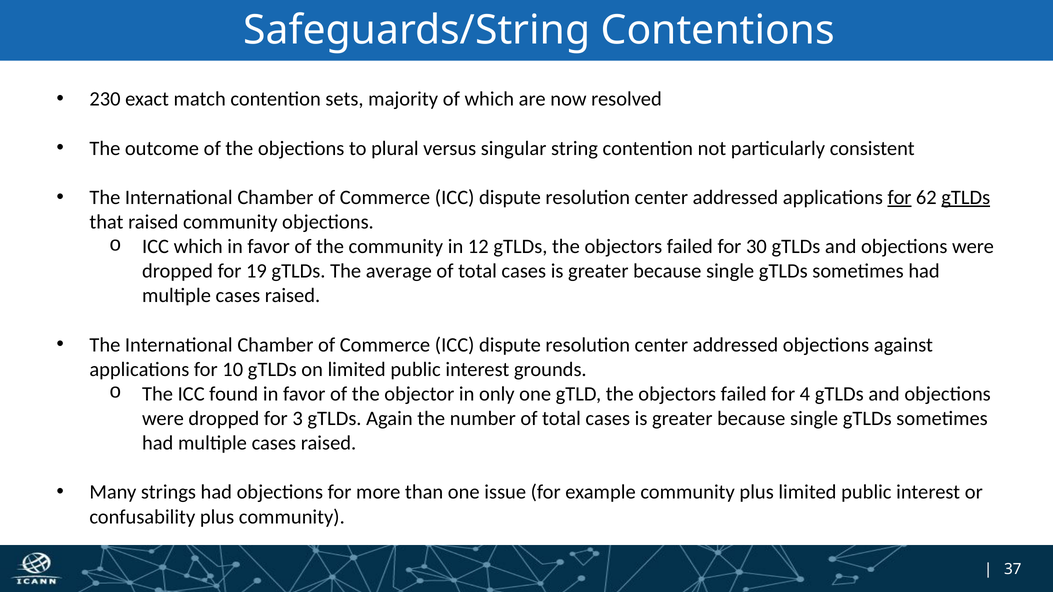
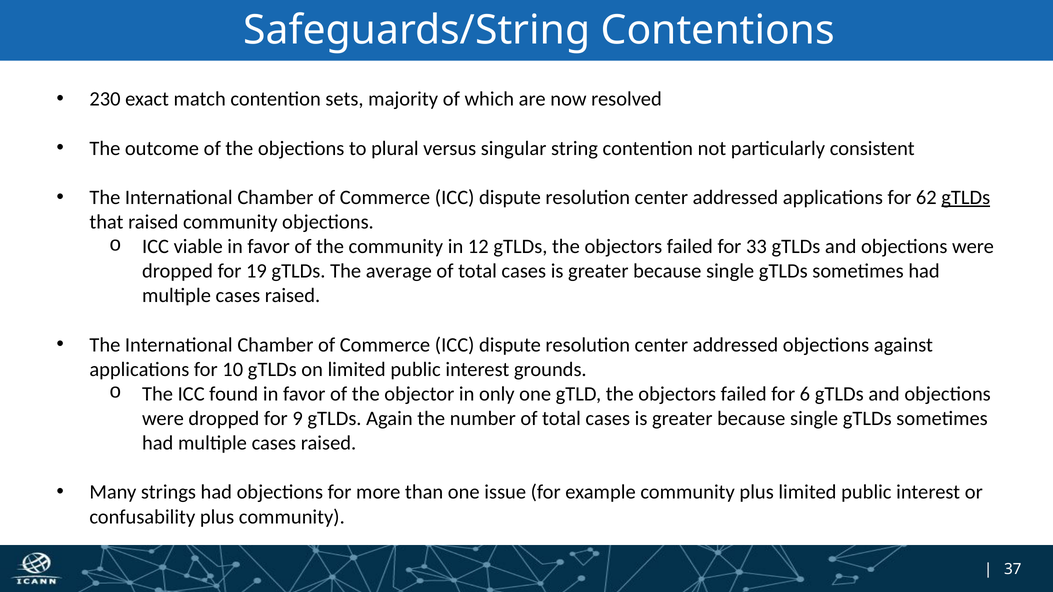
for at (899, 197) underline: present -> none
ICC which: which -> viable
30: 30 -> 33
4: 4 -> 6
3: 3 -> 9
